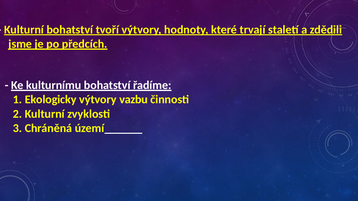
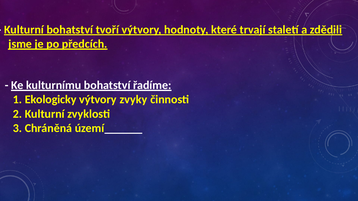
vazbu: vazbu -> zvyky
